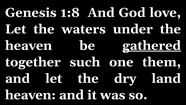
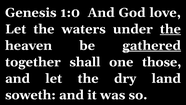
1:8: 1:8 -> 1:0
the at (170, 29) underline: none -> present
such: such -> shall
them: them -> those
heaven at (30, 95): heaven -> soweth
